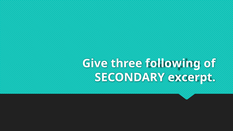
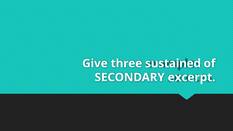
following: following -> sustained
